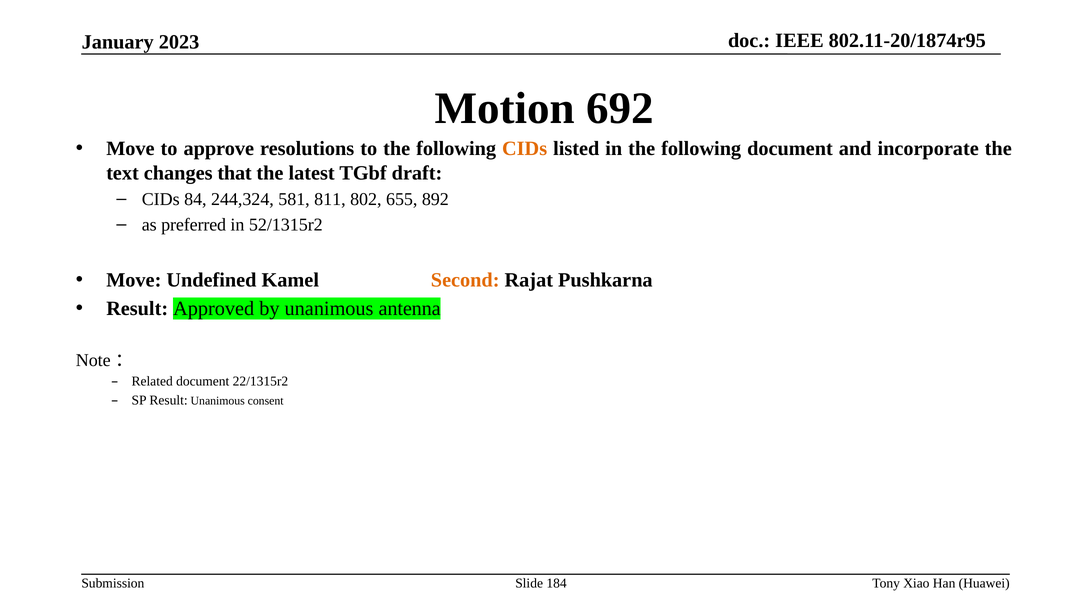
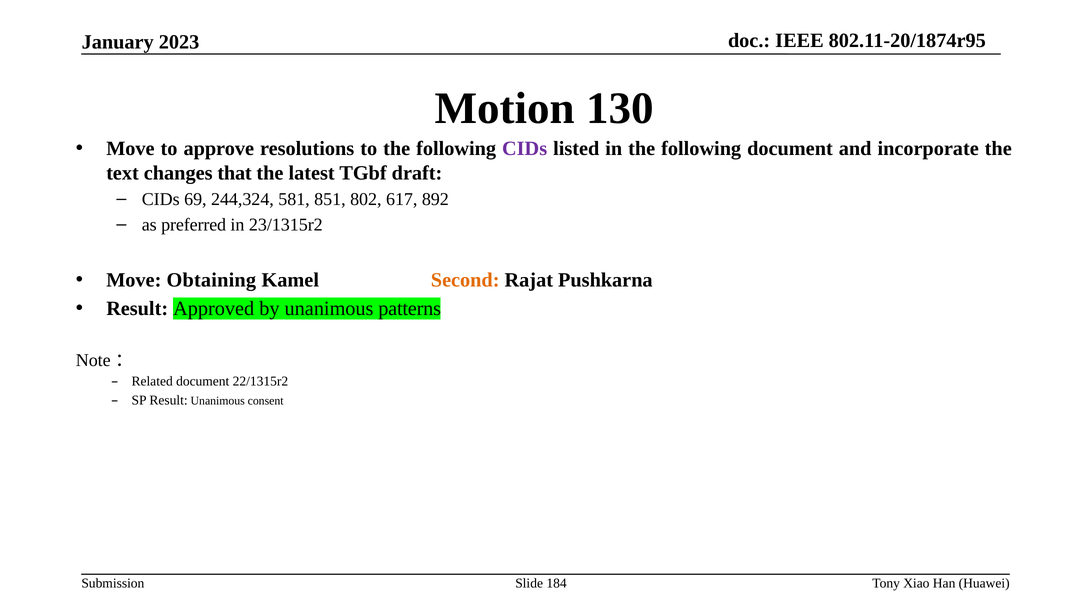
692: 692 -> 130
CIDs at (525, 149) colour: orange -> purple
84: 84 -> 69
811: 811 -> 851
655: 655 -> 617
52/1315r2: 52/1315r2 -> 23/1315r2
Undefined: Undefined -> Obtaining
antenna: antenna -> patterns
